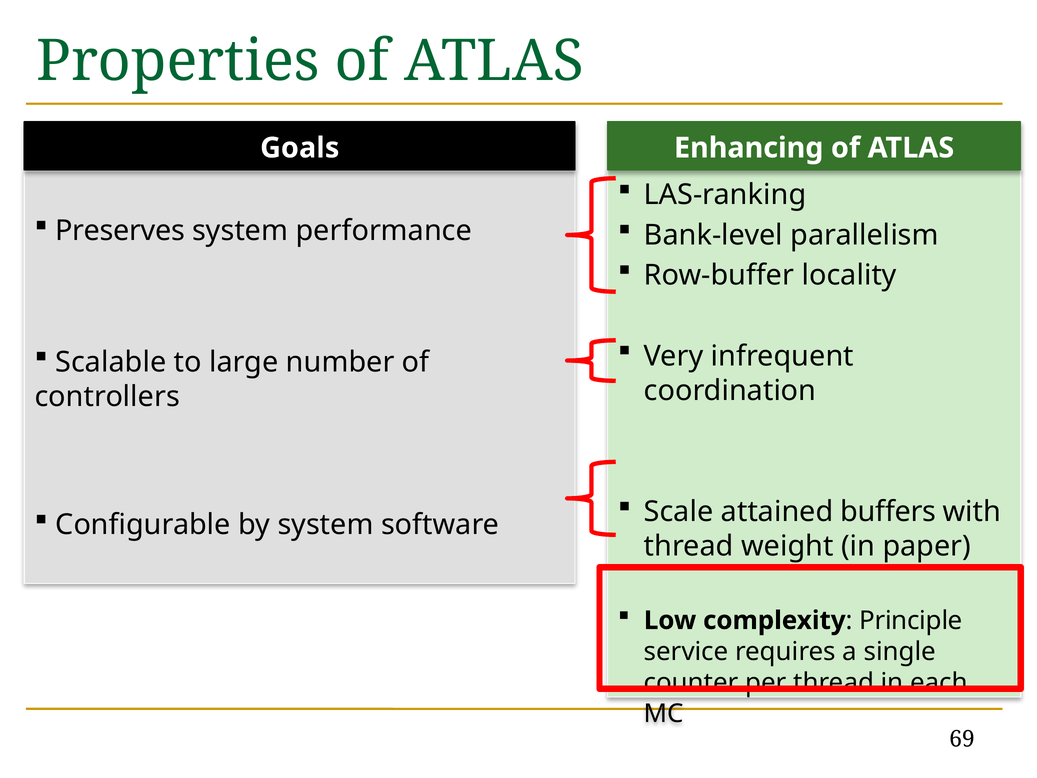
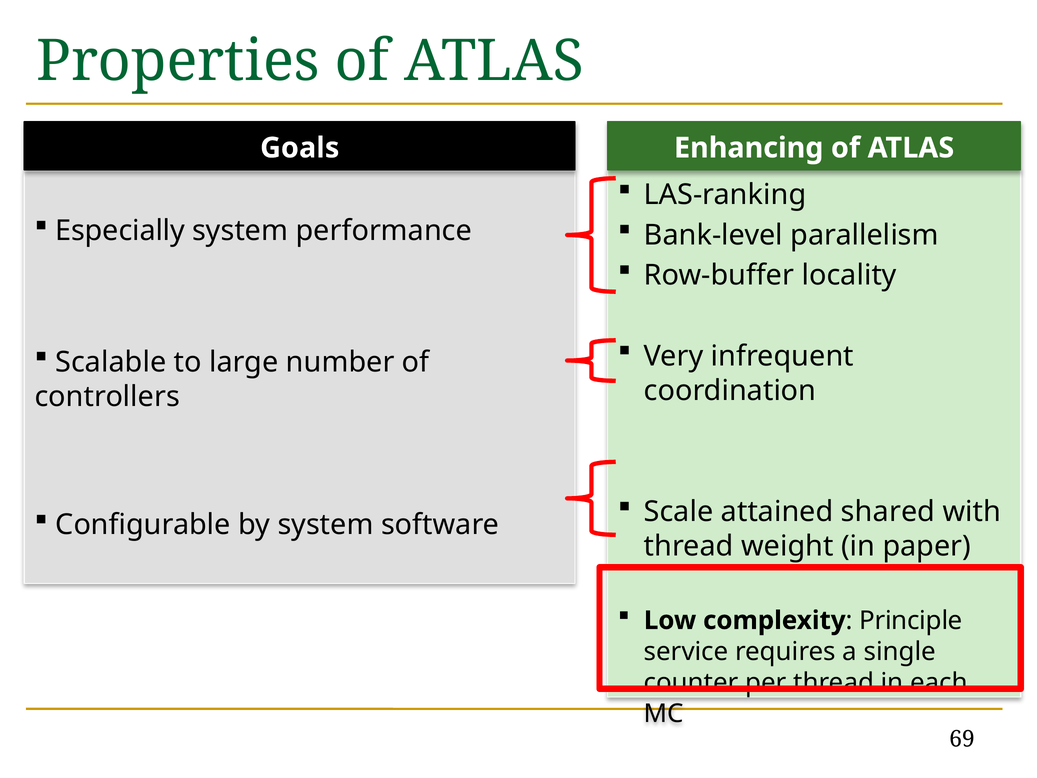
Preserves: Preserves -> Especially
buffers: buffers -> shared
